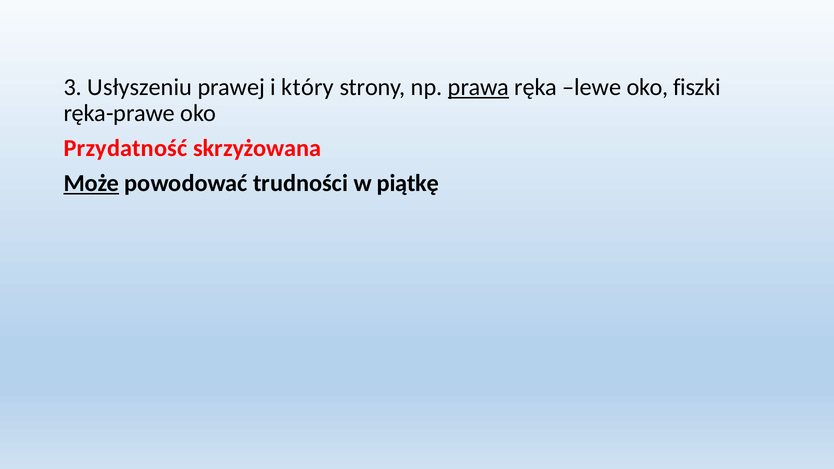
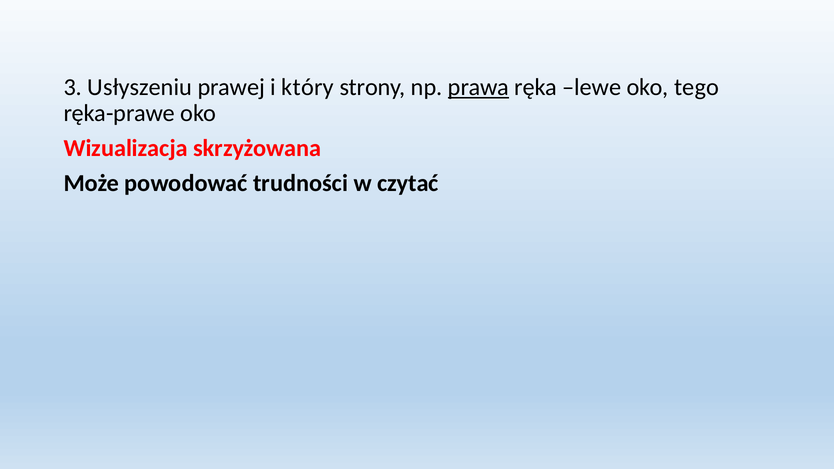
fiszki: fiszki -> tego
Przydatność: Przydatność -> Wizualizacja
Może underline: present -> none
piątkę: piątkę -> czytać
